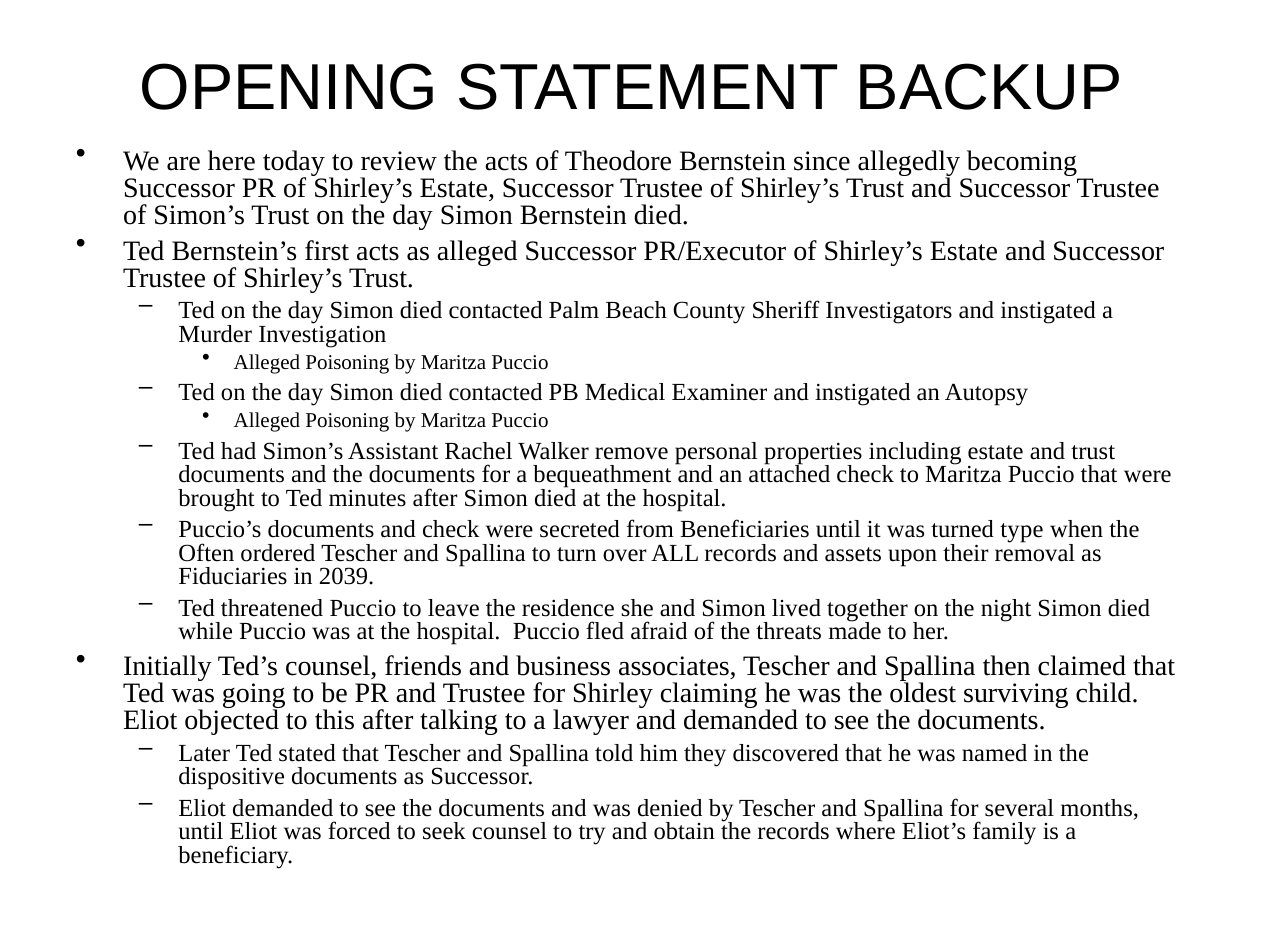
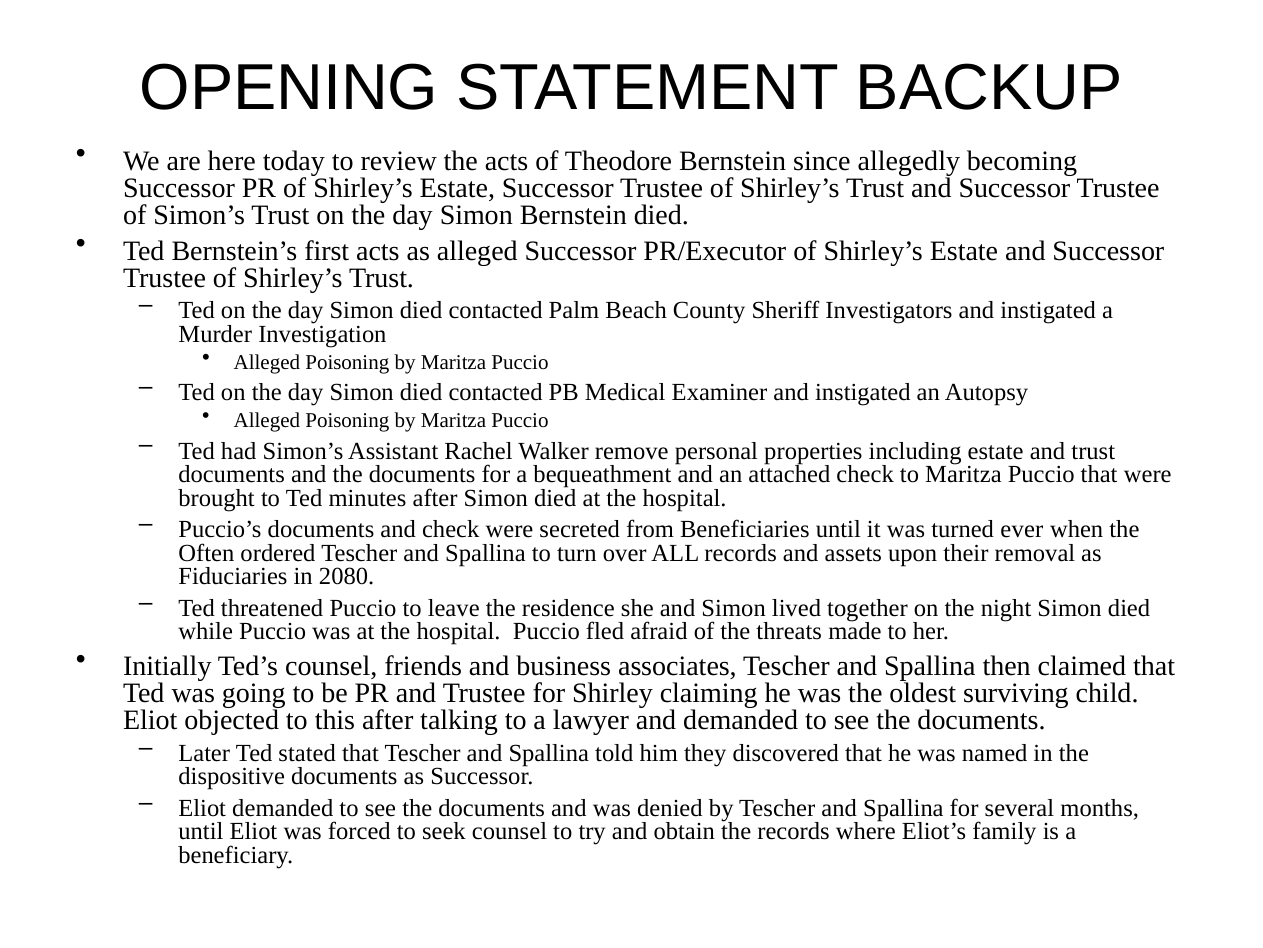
type: type -> ever
2039: 2039 -> 2080
